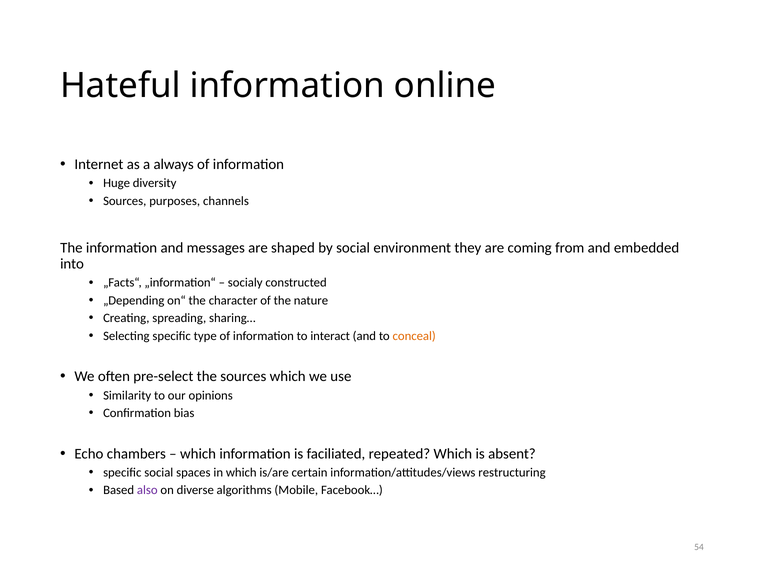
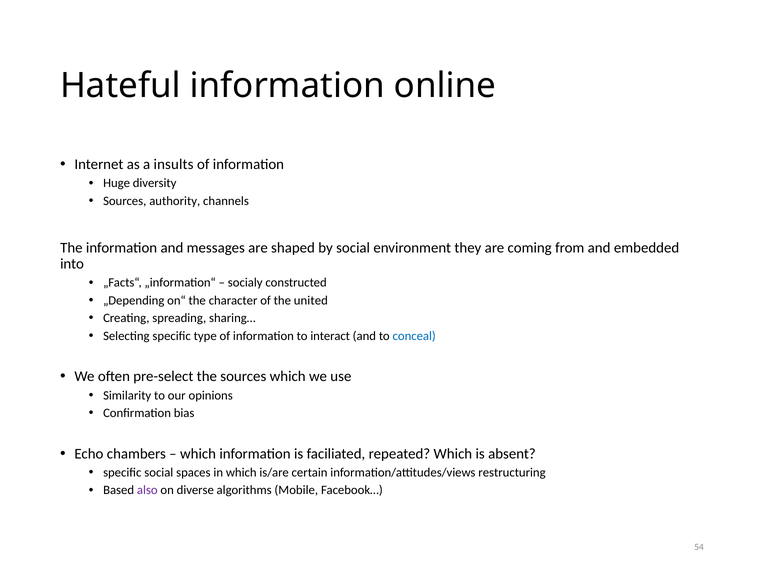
always: always -> insults
purposes: purposes -> authority
nature: nature -> united
conceal colour: orange -> blue
